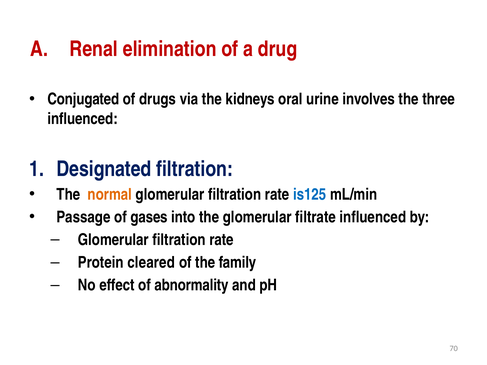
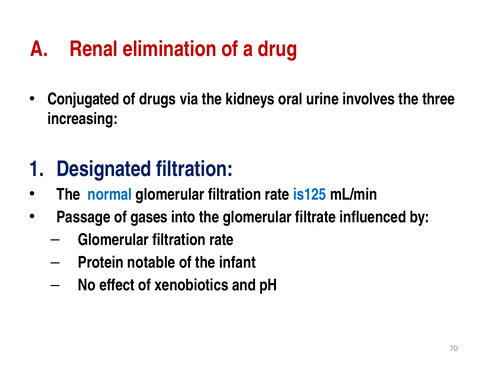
influenced at (83, 119): influenced -> increasing
normal colour: orange -> blue
cleared: cleared -> notable
family: family -> infant
abnormality: abnormality -> xenobiotics
